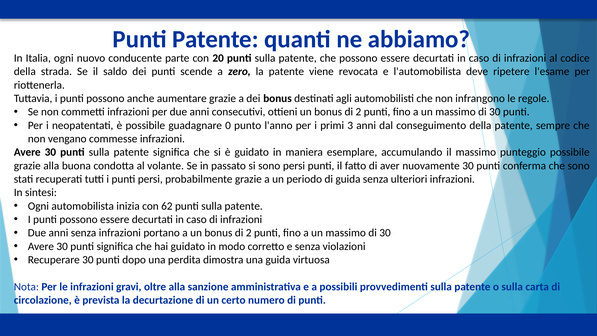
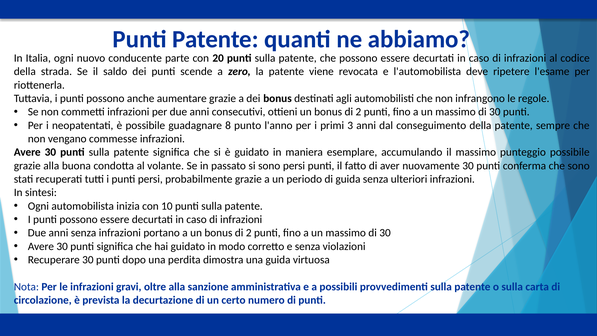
0: 0 -> 8
62: 62 -> 10
